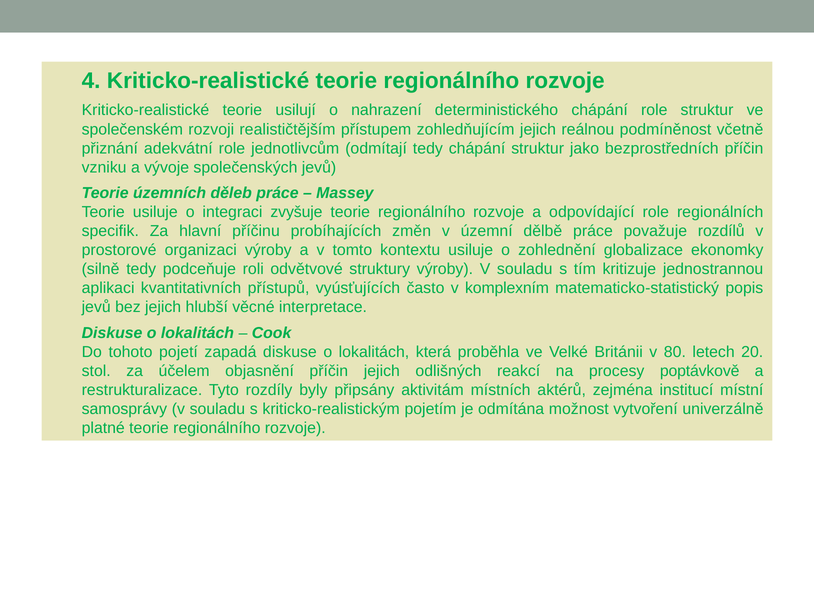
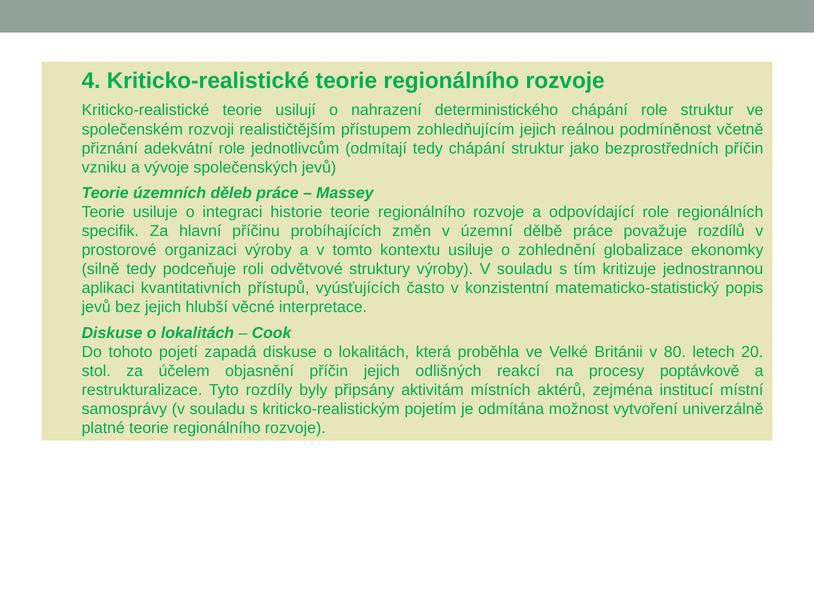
zvyšuje: zvyšuje -> historie
komplexním: komplexním -> konzistentní
